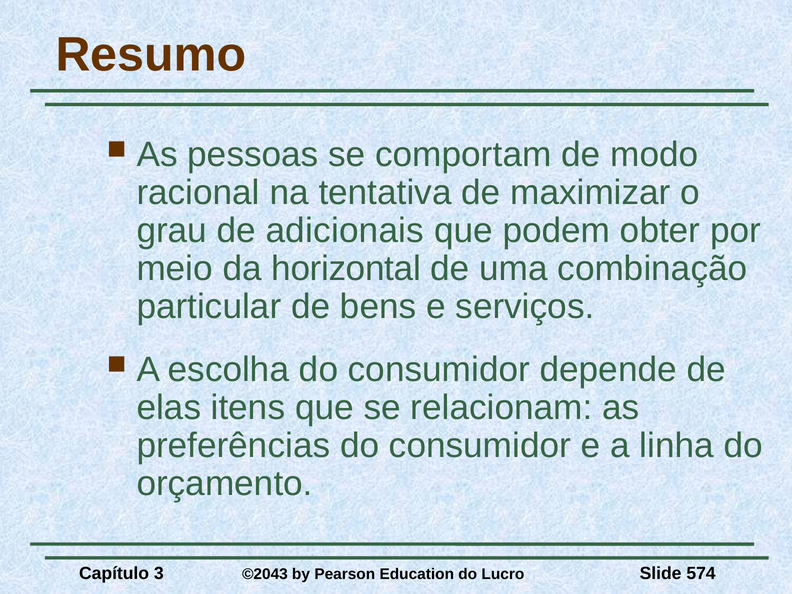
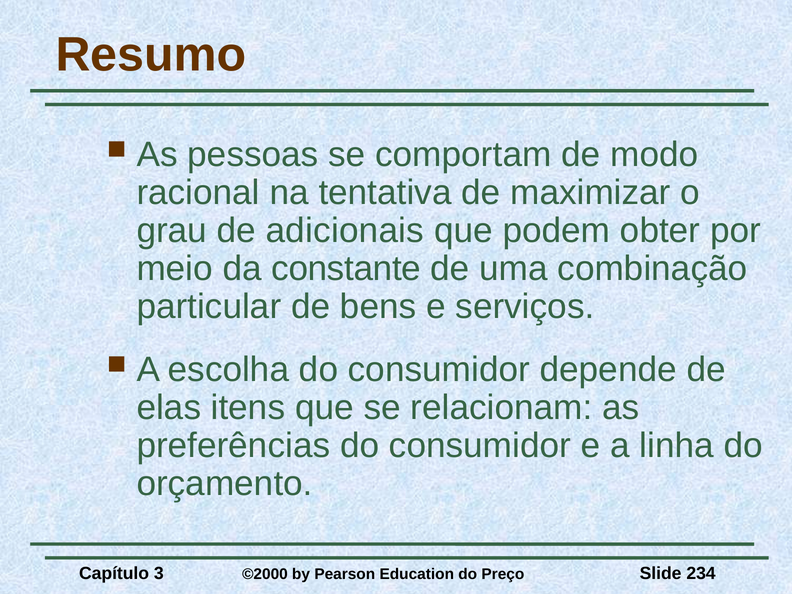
horizontal: horizontal -> constante
©2043: ©2043 -> ©2000
Lucro: Lucro -> Preço
574: 574 -> 234
